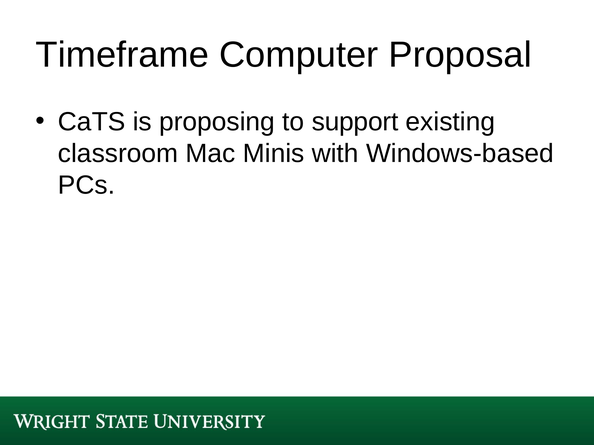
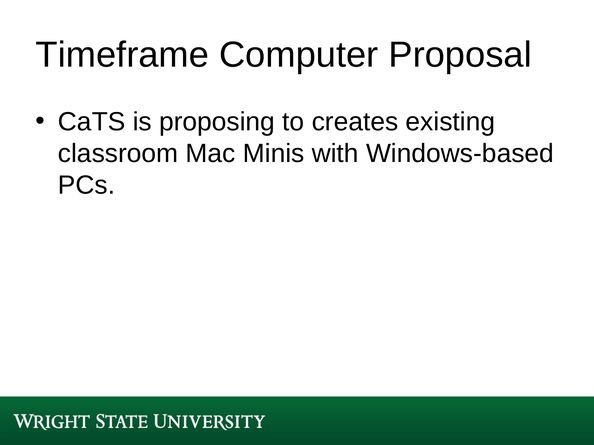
support: support -> creates
